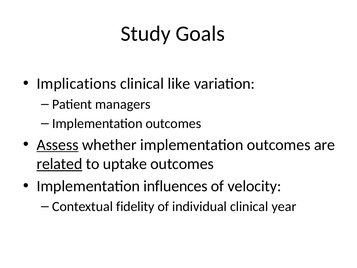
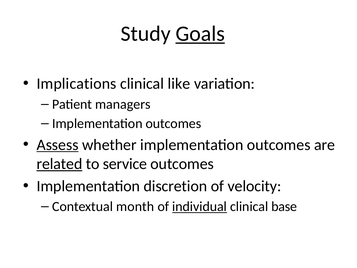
Goals underline: none -> present
uptake: uptake -> service
influences: influences -> discretion
fidelity: fidelity -> month
individual underline: none -> present
year: year -> base
